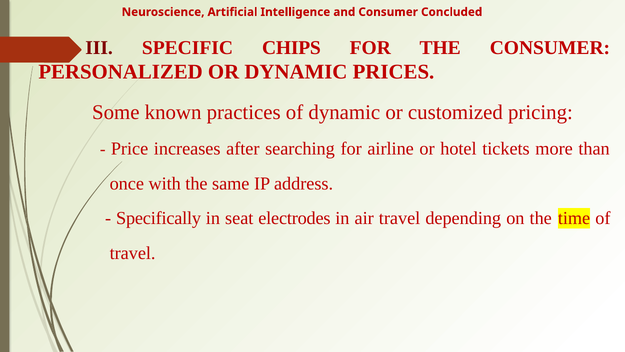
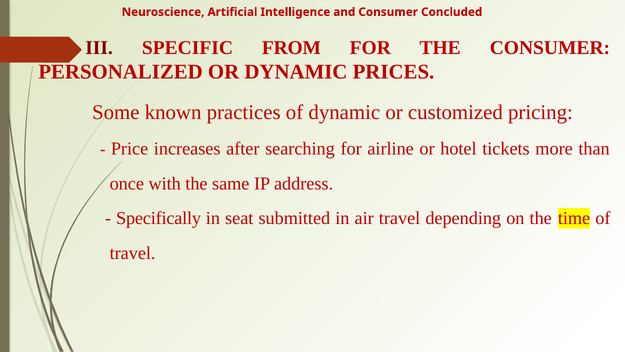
CHIPS: CHIPS -> FROM
electrodes: electrodes -> submitted
